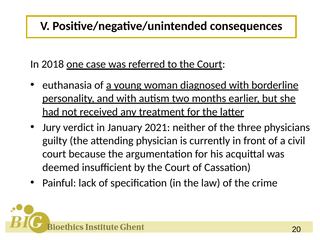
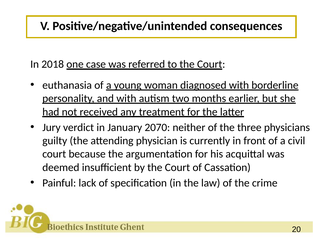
2021: 2021 -> 2070
